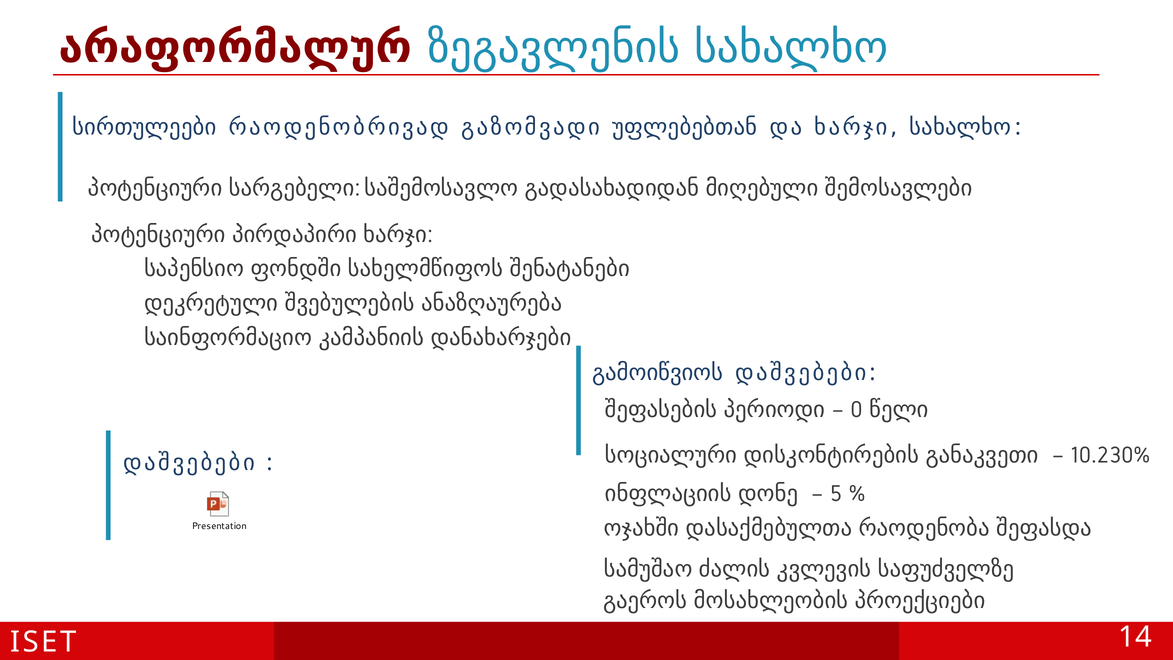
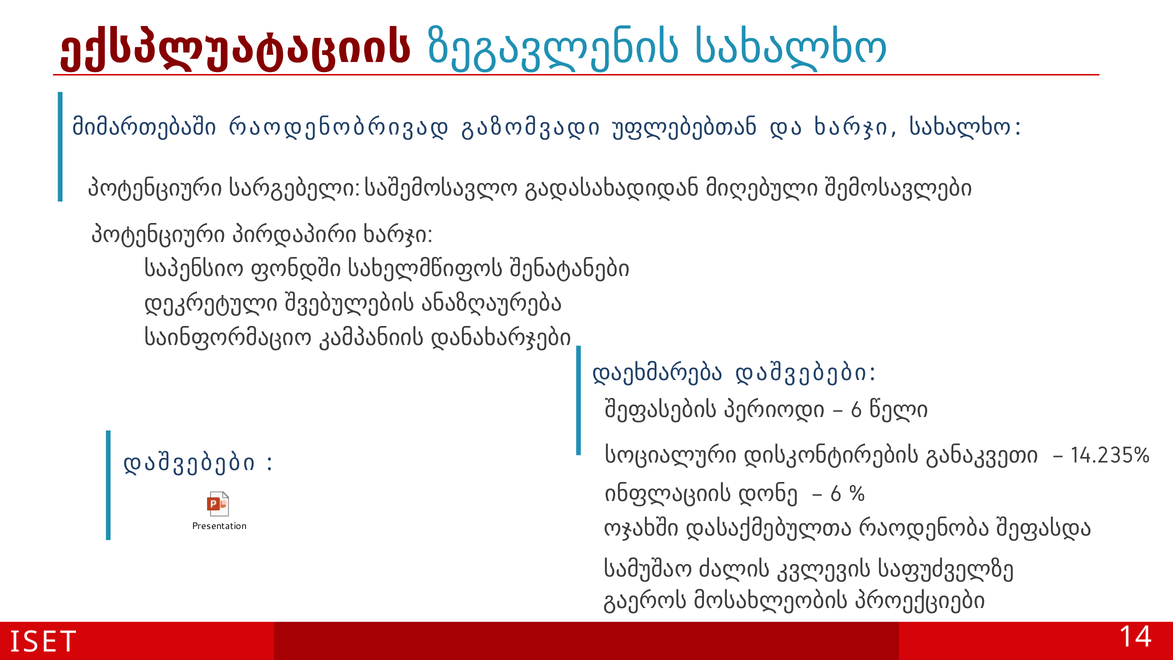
არაფორმალურ: არაფორმალურ -> ექსპლუატაციის
სირთულეები: სირთულეები -> მიმართებაში
გამოიწვიოს: გამოიწვიოს -> დაეხმარება
0 at (857, 409): 0 -> 6
10.230%: 10.230% -> 14.235%
5 at (836, 494): 5 -> 6
